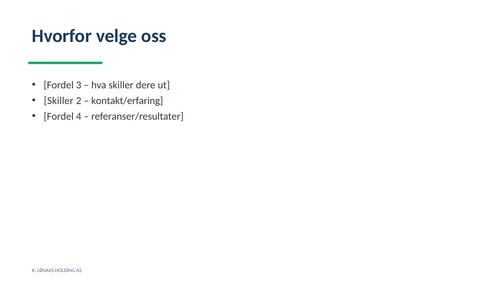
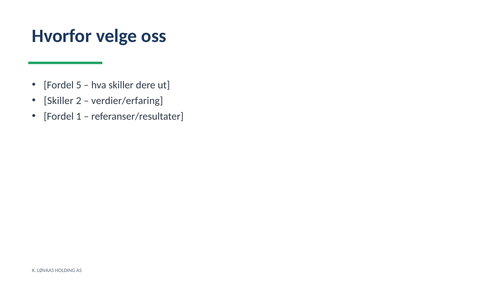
3: 3 -> 5
kontakt/erfaring: kontakt/erfaring -> verdier/erfaring
4: 4 -> 1
